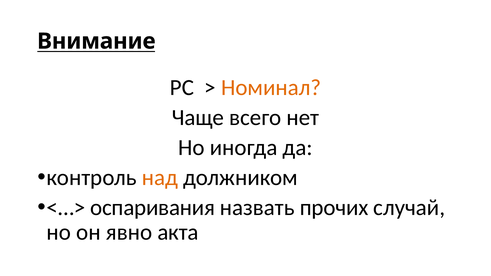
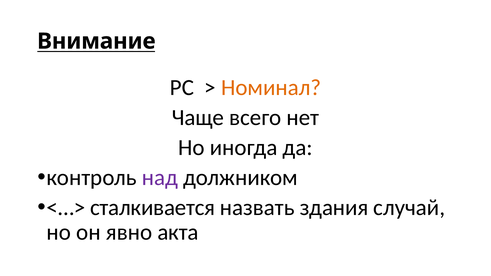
над colour: orange -> purple
оспаривания: оспаривания -> сталкивается
прочих: прочих -> здания
